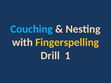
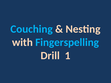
Fingerspelling colour: yellow -> light blue
